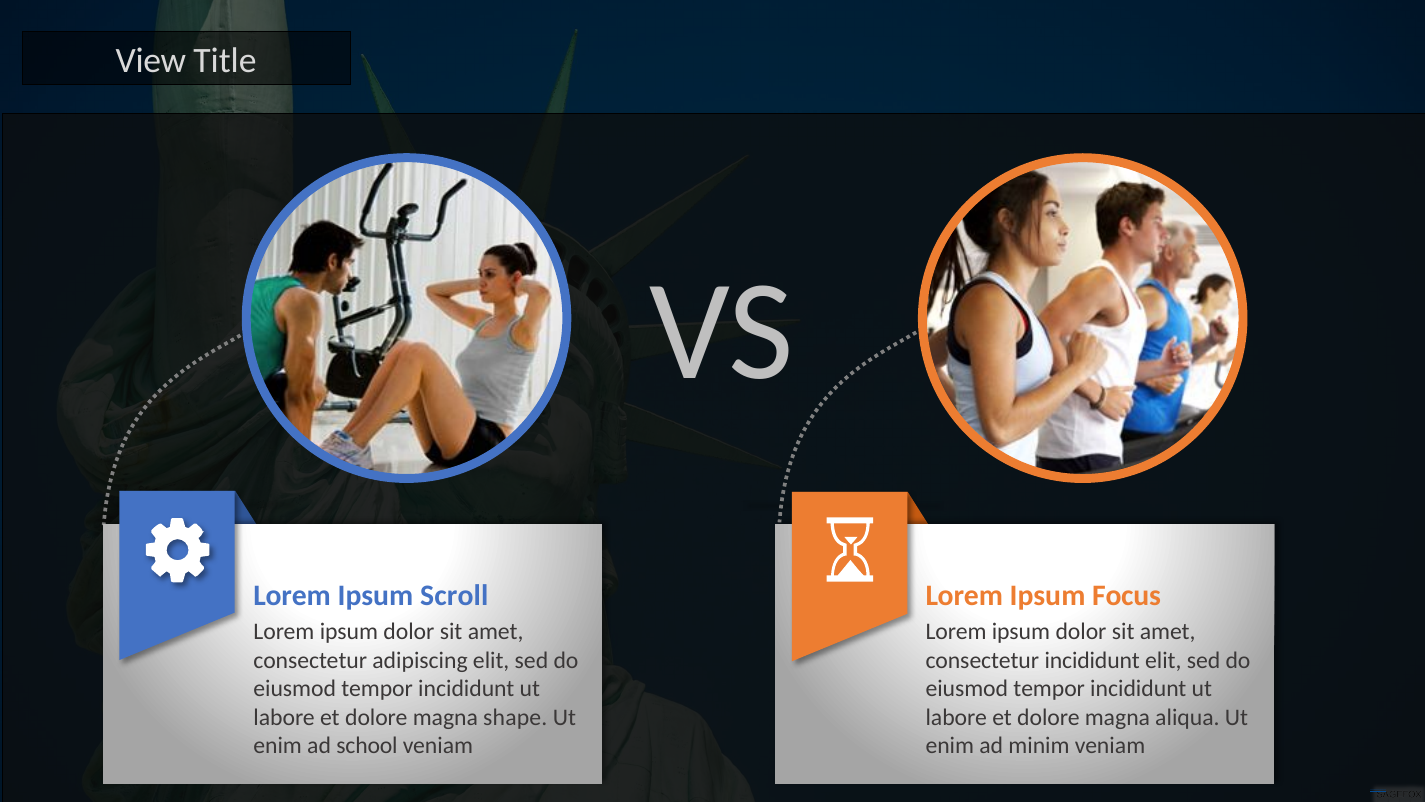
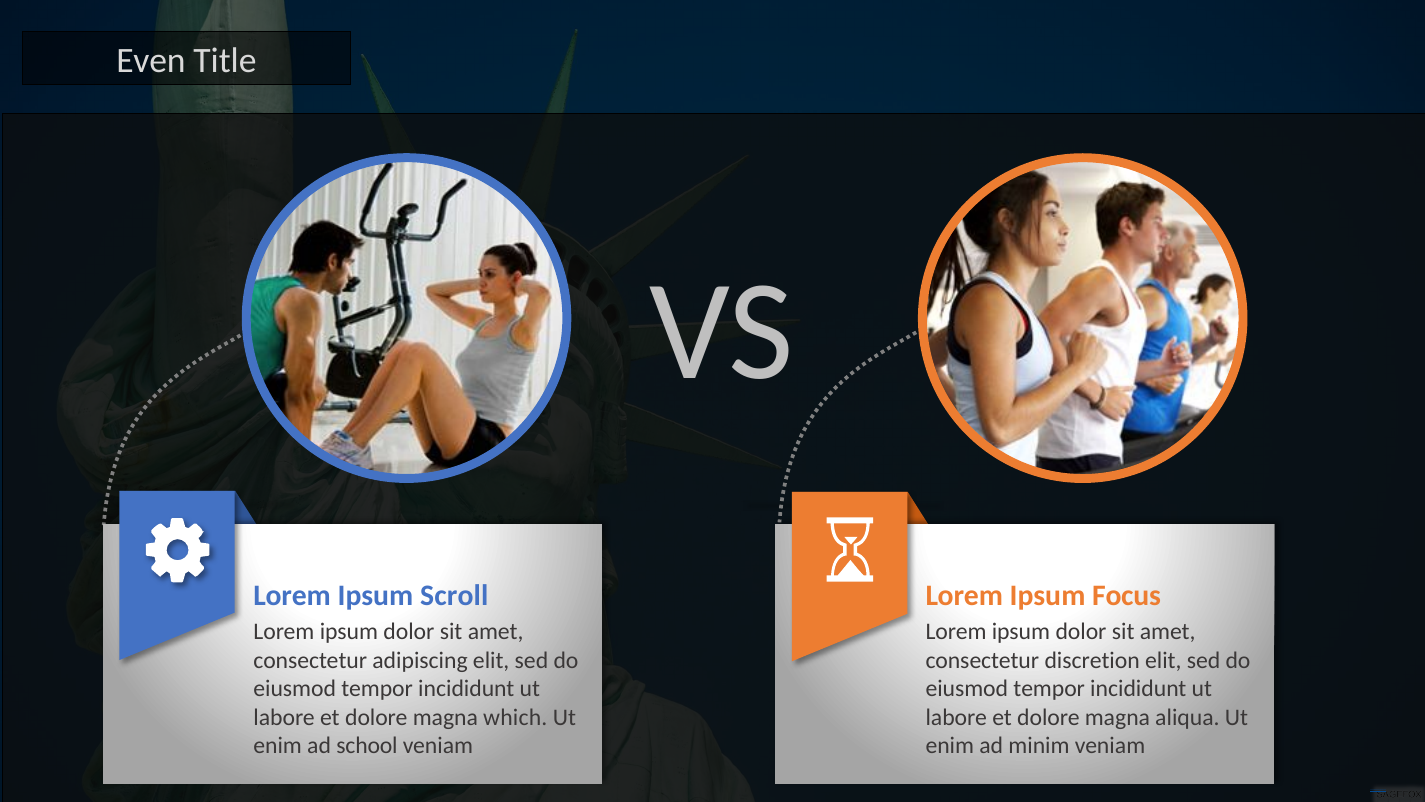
View: View -> Even
consectetur incididunt: incididunt -> discretion
shape: shape -> which
